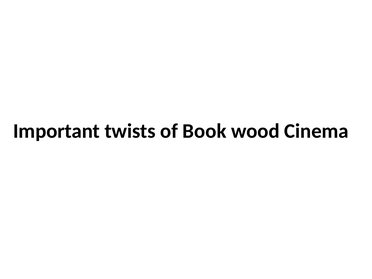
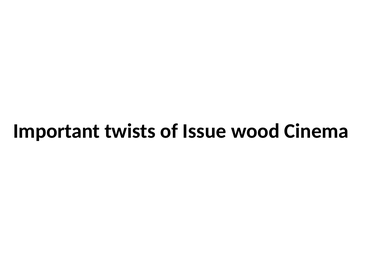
Book: Book -> Issue
